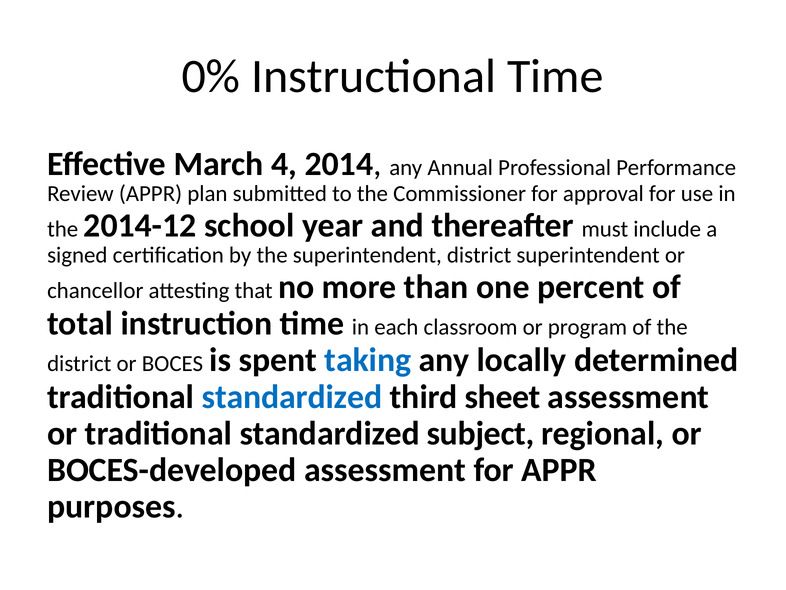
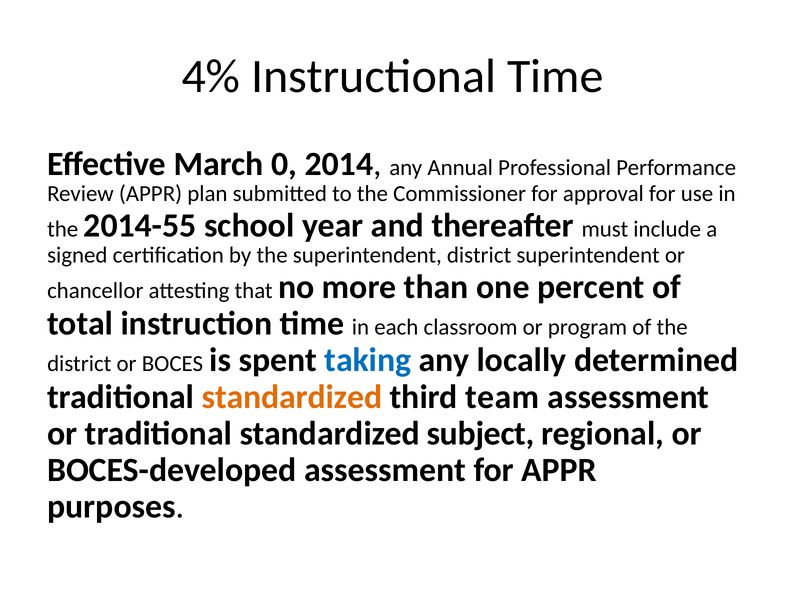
0%: 0% -> 4%
4: 4 -> 0
2014-12: 2014-12 -> 2014-55
standardized at (292, 397) colour: blue -> orange
sheet: sheet -> team
